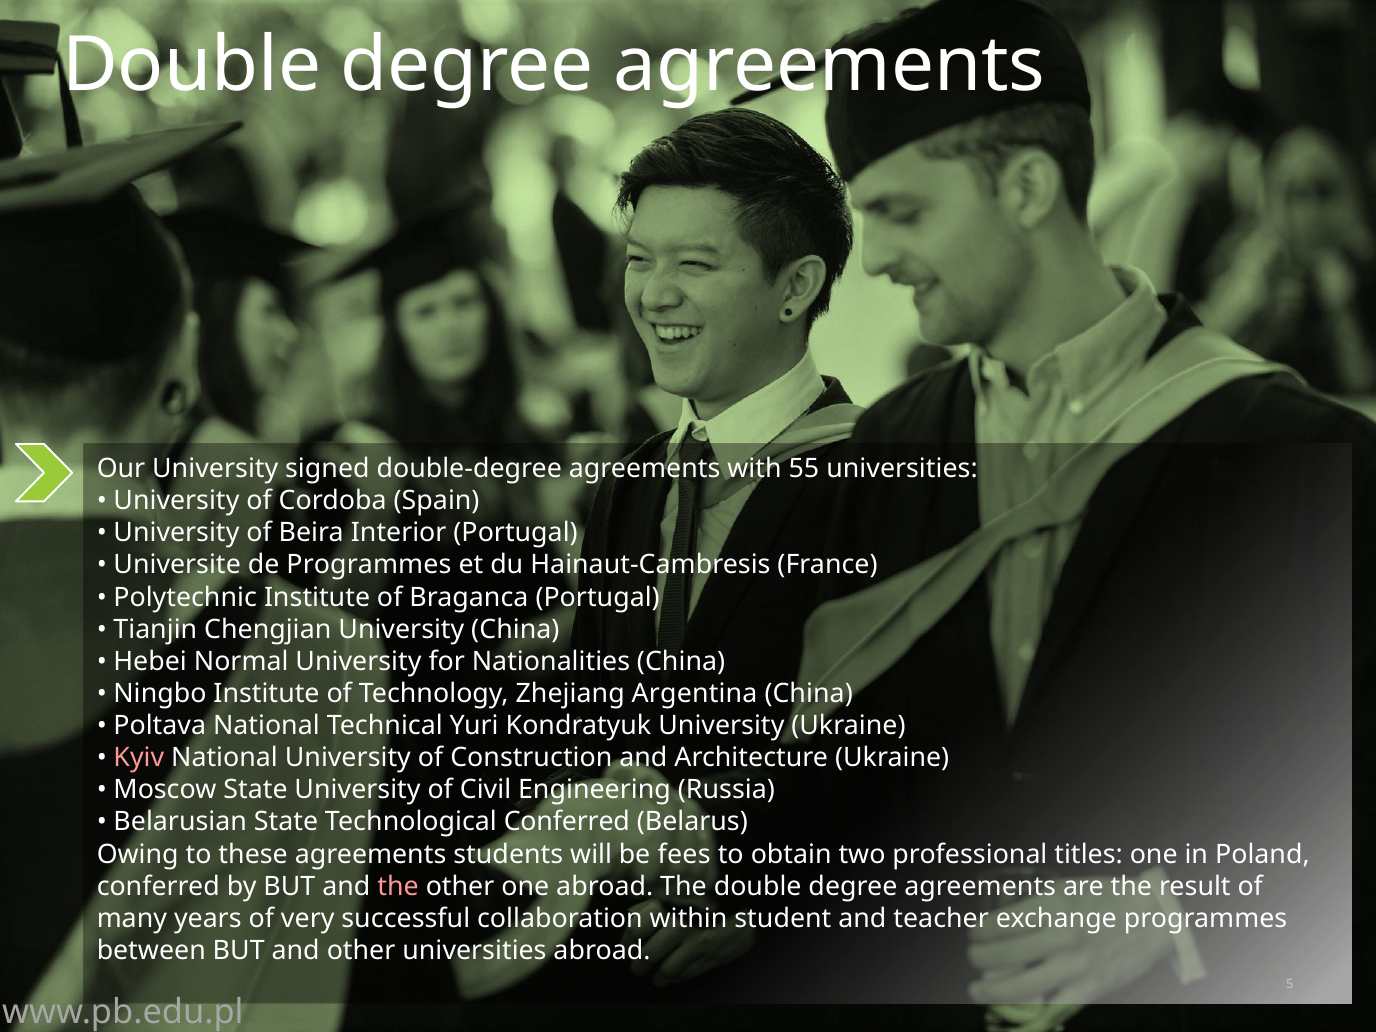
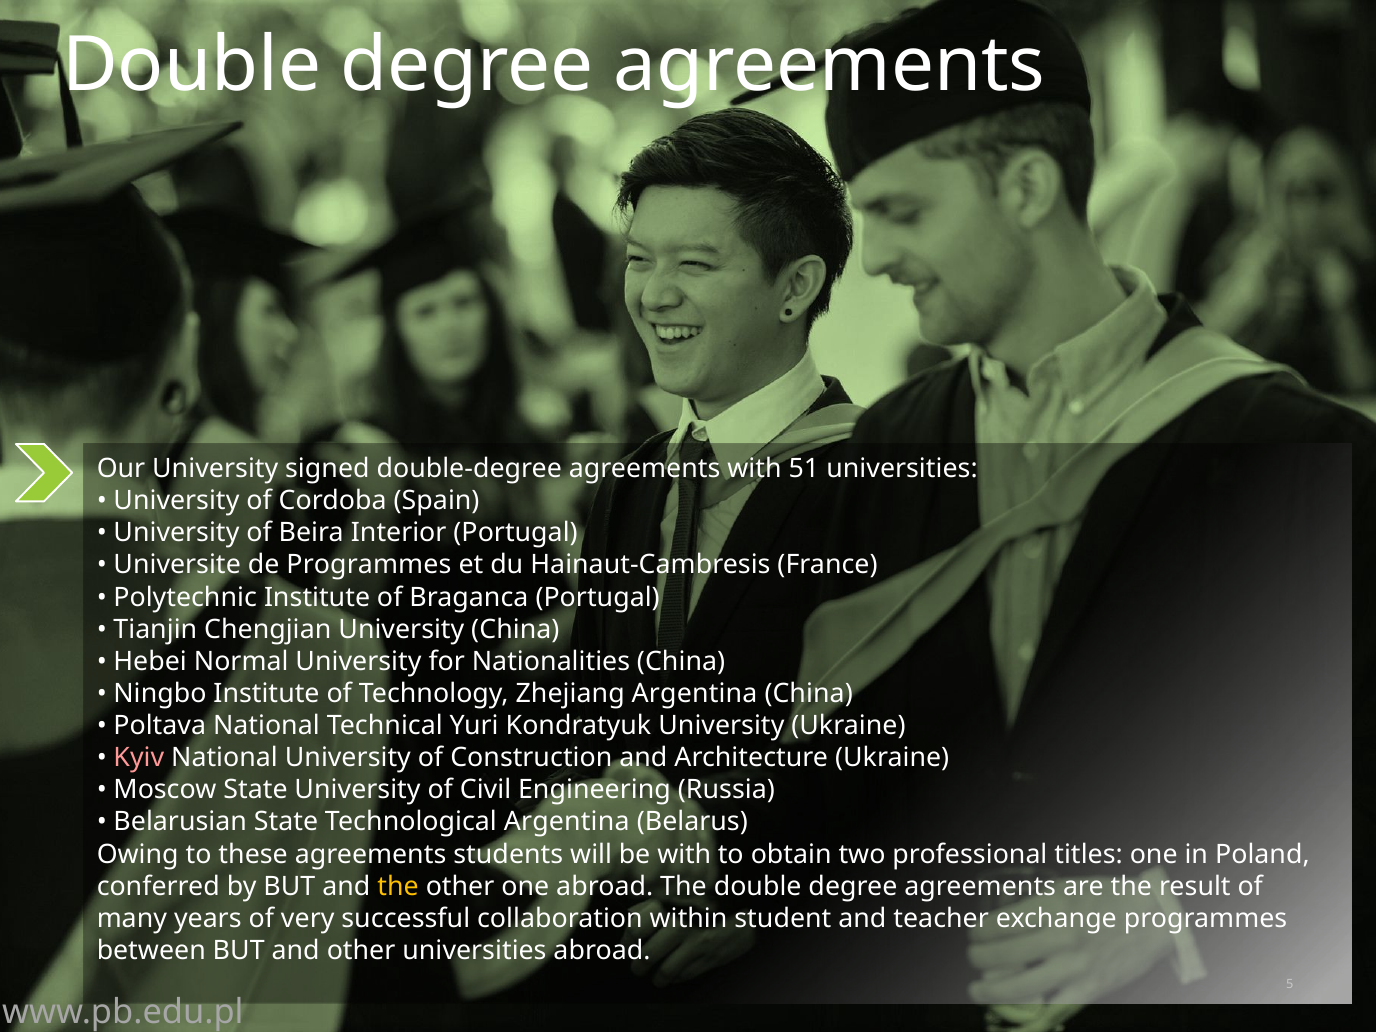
55: 55 -> 51
Technological Conferred: Conferred -> Argentina
be fees: fees -> with
the at (398, 886) colour: pink -> yellow
